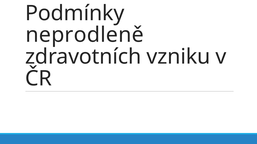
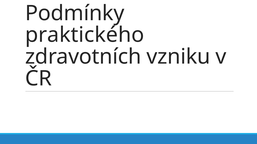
neprodleně: neprodleně -> praktického
